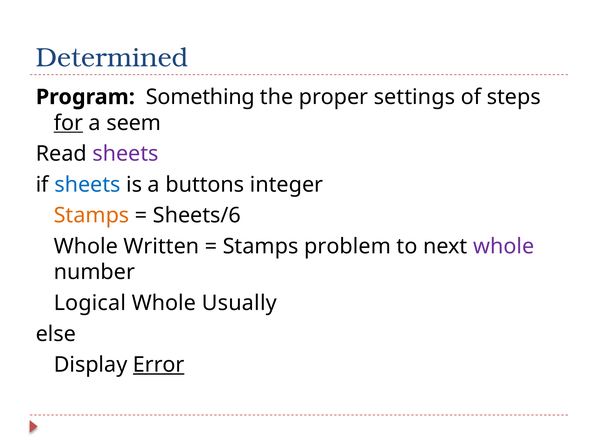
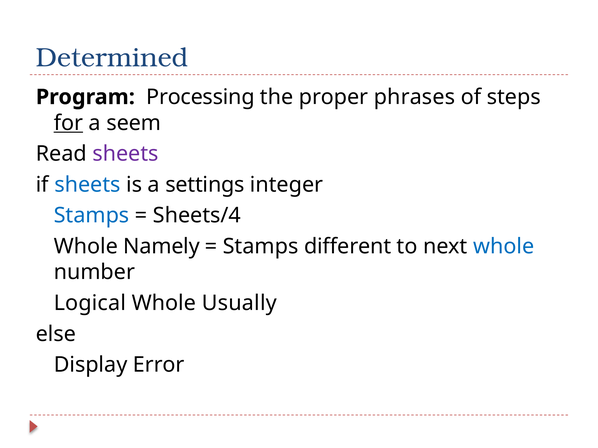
Something: Something -> Processing
settings: settings -> phrases
buttons: buttons -> settings
Stamps at (92, 216) colour: orange -> blue
Sheets/6: Sheets/6 -> Sheets/4
Written: Written -> Namely
problem: problem -> different
whole at (504, 247) colour: purple -> blue
Error underline: present -> none
